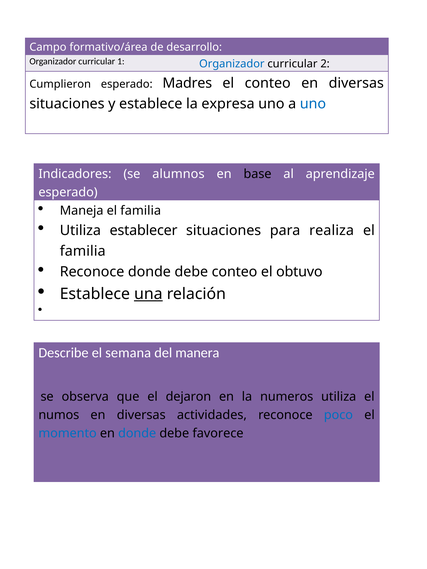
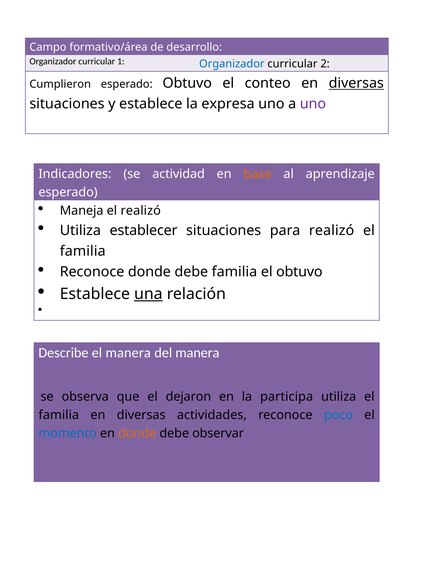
esperado Madres: Madres -> Obtuvo
diversas at (356, 83) underline: none -> present
uno at (313, 104) colour: blue -> purple
alumnos: alumnos -> actividad
base colour: black -> orange
Maneja el familia: familia -> realizó
para realiza: realiza -> realizó
debe conteo: conteo -> familia
el semana: semana -> manera
numeros: numeros -> participa
numos at (59, 415): numos -> familia
donde at (137, 433) colour: blue -> orange
favorece: favorece -> observar
